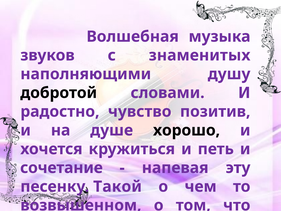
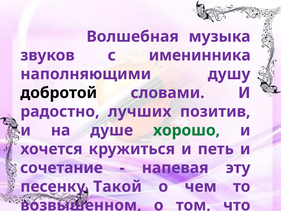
знаменитых: знаменитых -> именинника
чувство: чувство -> лучших
хорошо colour: black -> green
